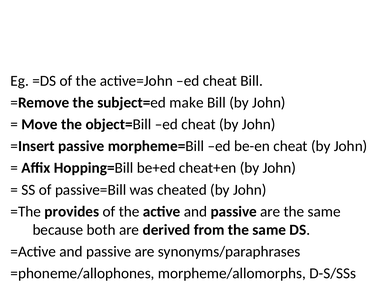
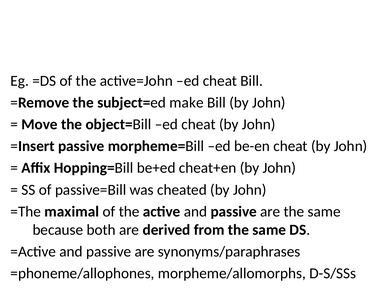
provides: provides -> maximal
